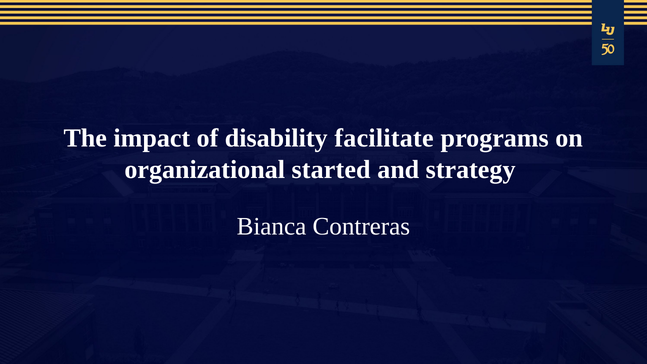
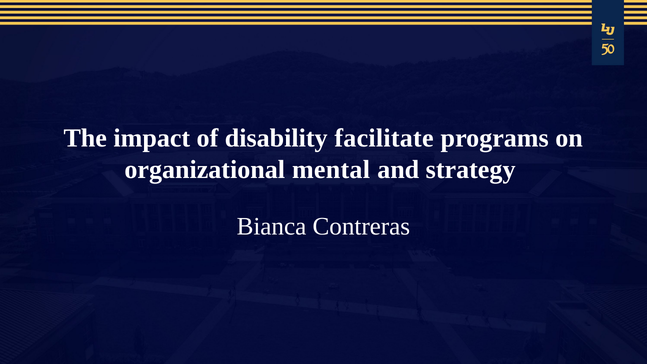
started: started -> mental
